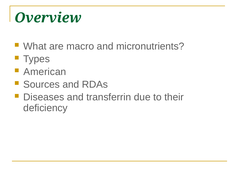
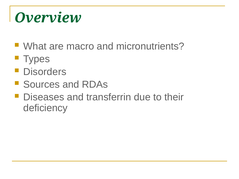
American: American -> Disorders
